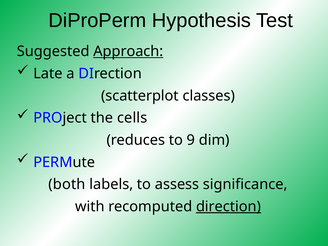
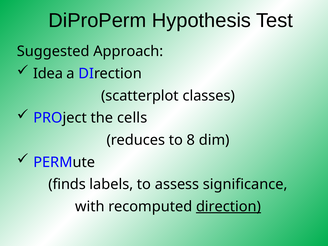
Approach underline: present -> none
Late: Late -> Idea
9: 9 -> 8
both: both -> finds
